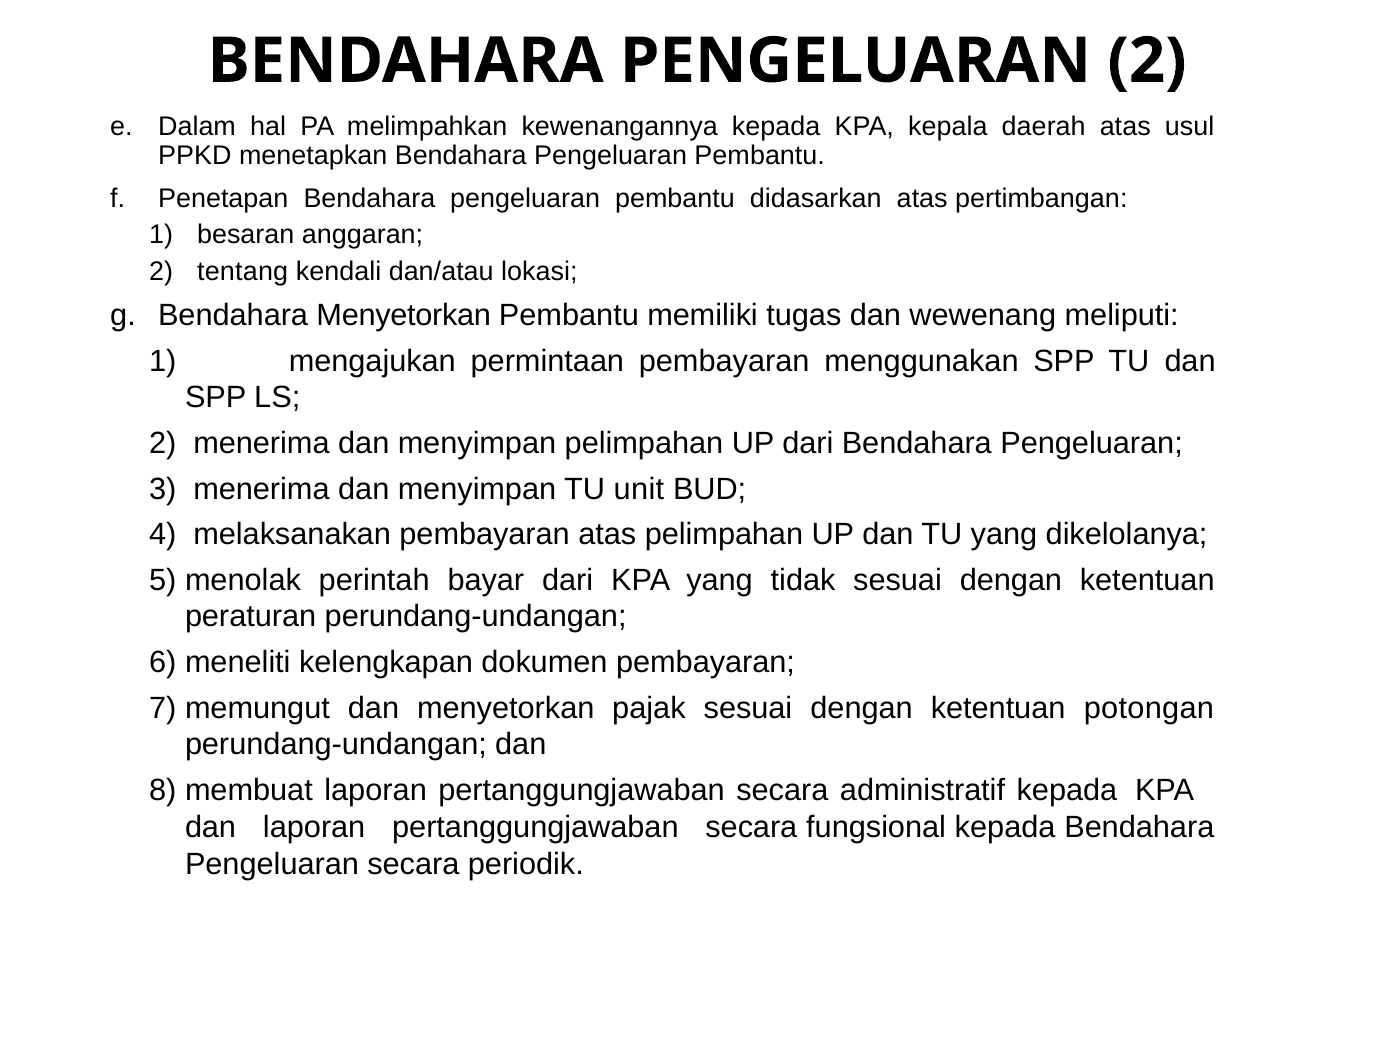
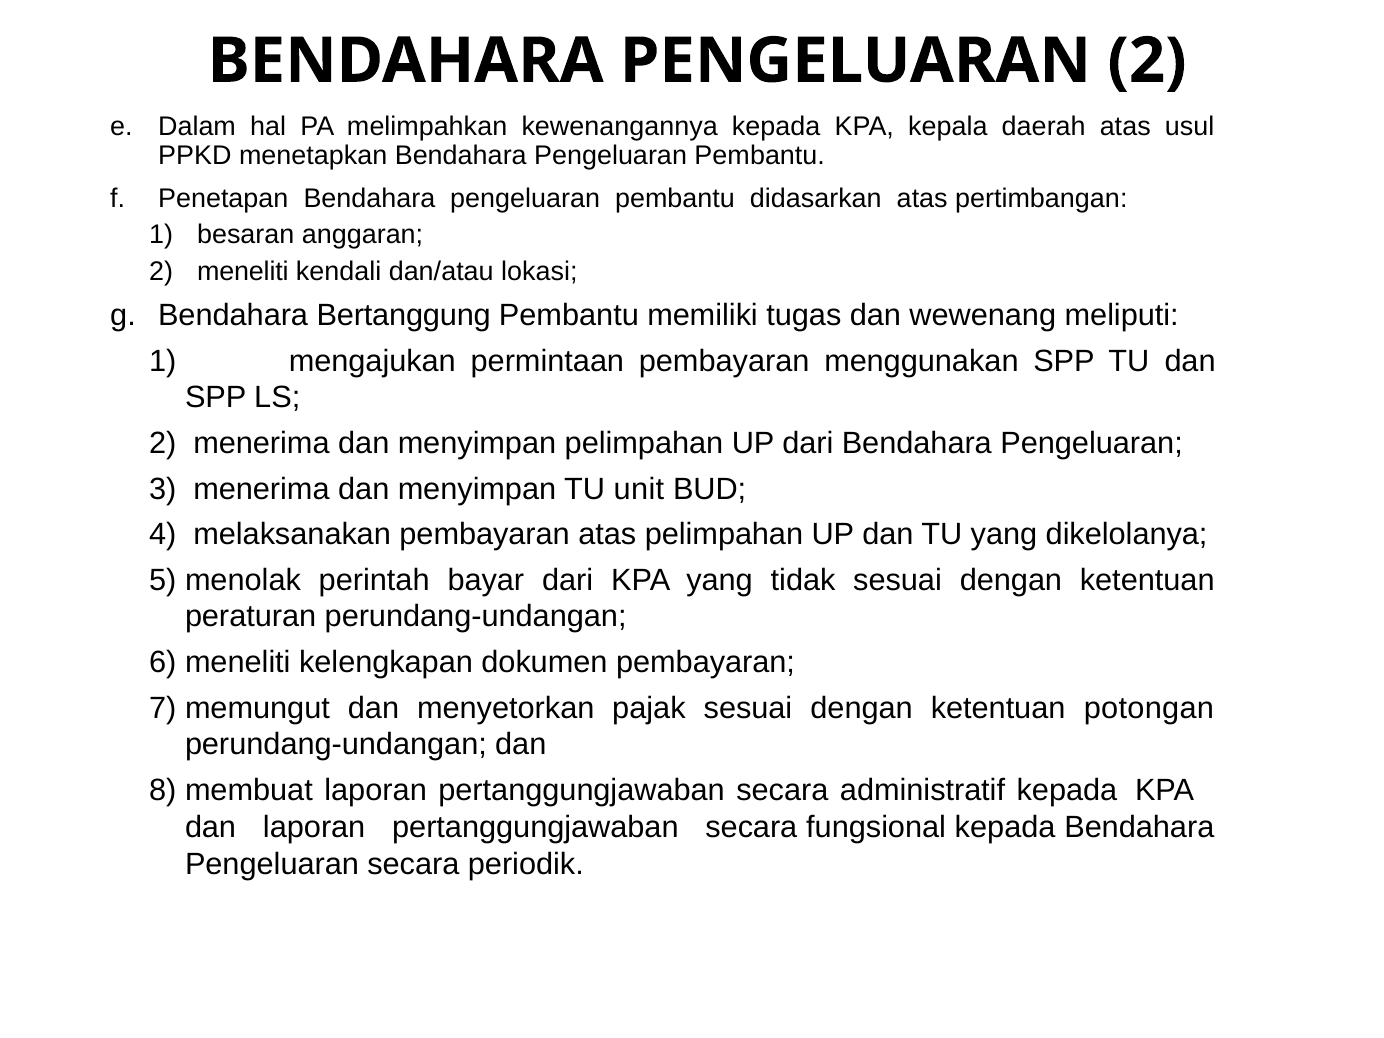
2 tentang: tentang -> meneliti
Bendahara Menyetorkan: Menyetorkan -> Bertanggung
